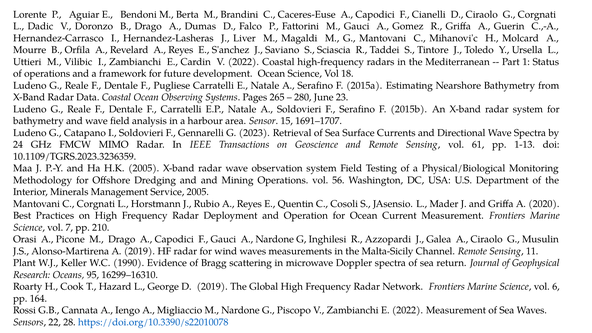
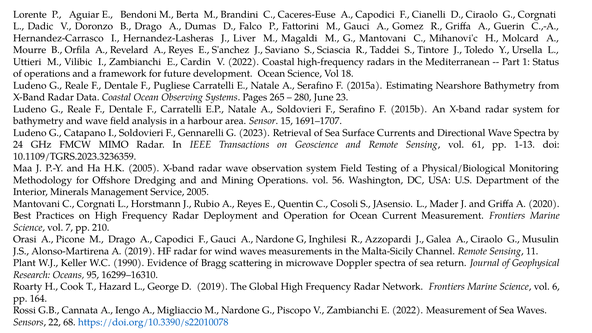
28: 28 -> 68
